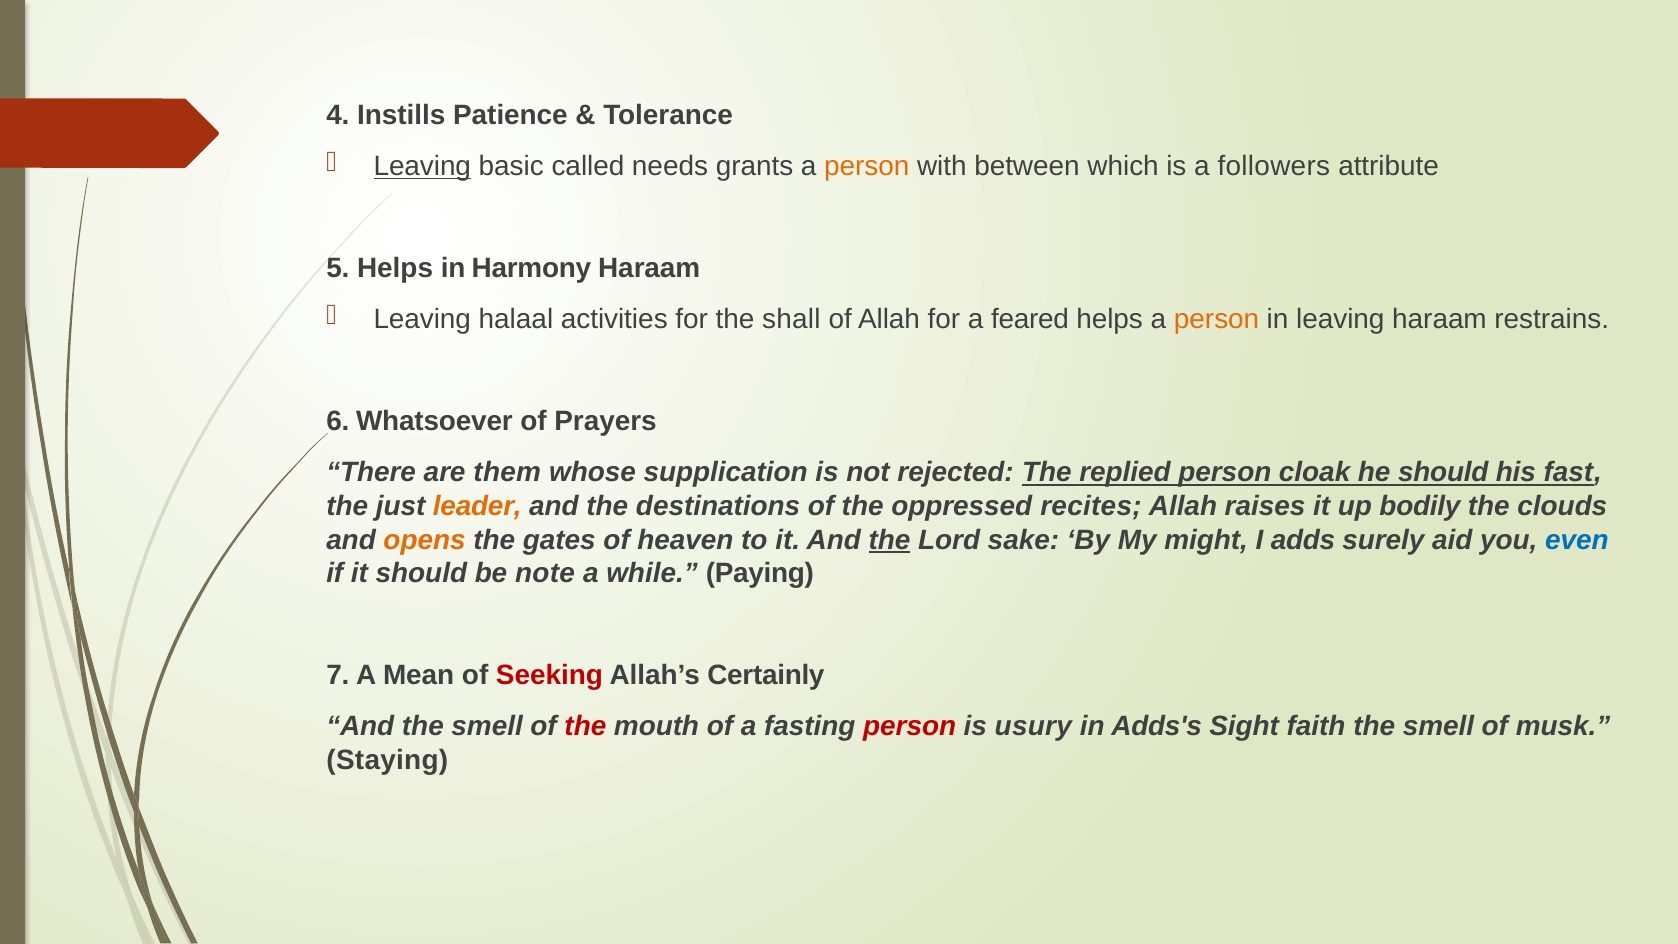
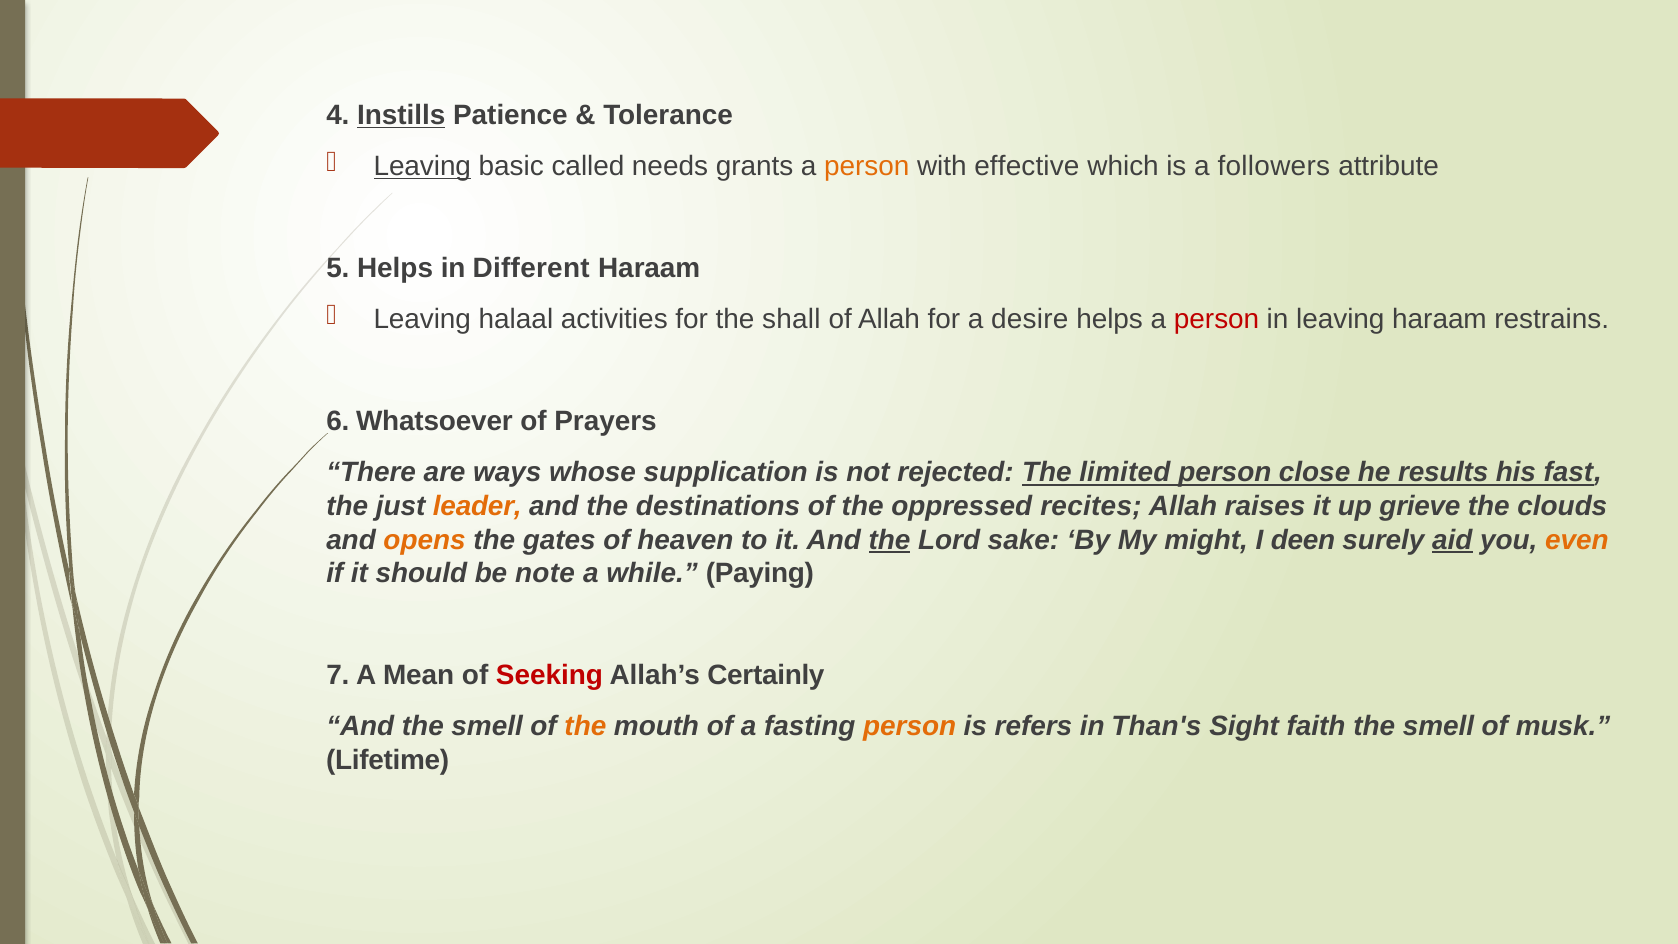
Instills underline: none -> present
between: between -> effective
Harmony: Harmony -> Different
feared: feared -> desire
person at (1217, 320) colour: orange -> red
them: them -> ways
replied: replied -> limited
cloak: cloak -> close
he should: should -> results
bodily: bodily -> grieve
adds: adds -> deen
aid underline: none -> present
even colour: blue -> orange
the at (585, 726) colour: red -> orange
person at (910, 726) colour: red -> orange
usury: usury -> refers
Adds's: Adds's -> Than's
Staying: Staying -> Lifetime
